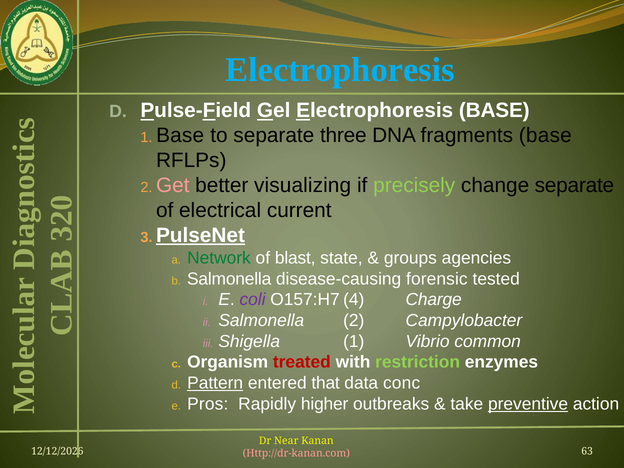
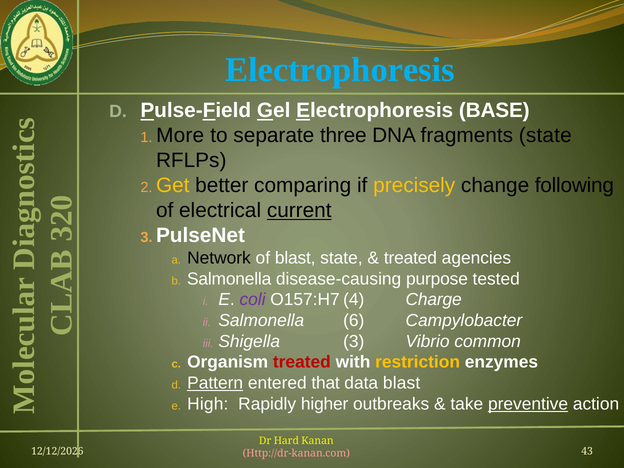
Base at (180, 136): Base -> More
fragments base: base -> state
Get colour: pink -> yellow
visualizing: visualizing -> comparing
precisely colour: light green -> yellow
change separate: separate -> following
current underline: none -> present
PulseNet underline: present -> none
Network colour: green -> black
groups at (410, 258): groups -> treated
forensic: forensic -> purpose
Salmonella 2: 2 -> 6
Shigella 1: 1 -> 3
restriction colour: light green -> yellow
data conc: conc -> blast
Pros: Pros -> High
Near: Near -> Hard
63: 63 -> 43
